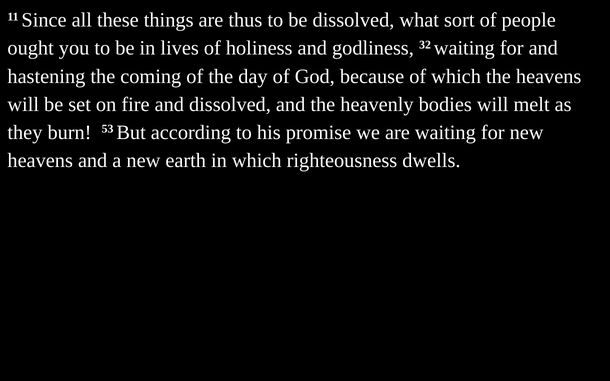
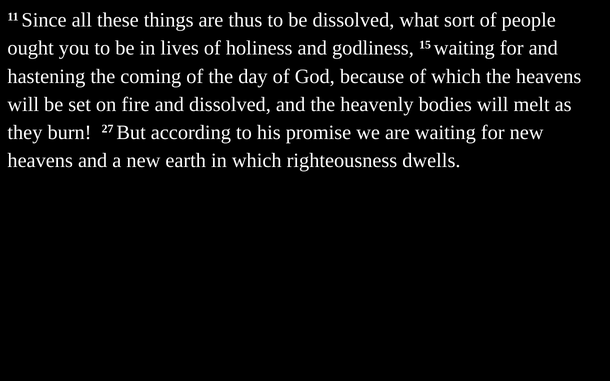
32: 32 -> 15
53: 53 -> 27
